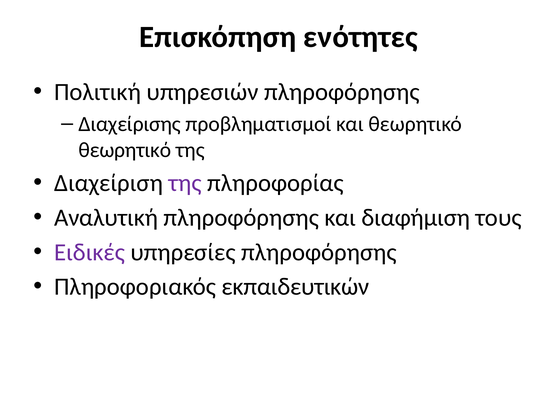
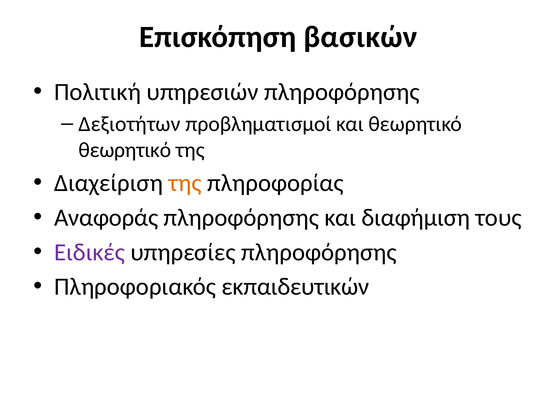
ενότητες: ενότητες -> βασικών
Διαχείρισης: Διαχείρισης -> Δεξιοτήτων
της at (185, 183) colour: purple -> orange
Αναλυτική: Αναλυτική -> Αναφοράς
